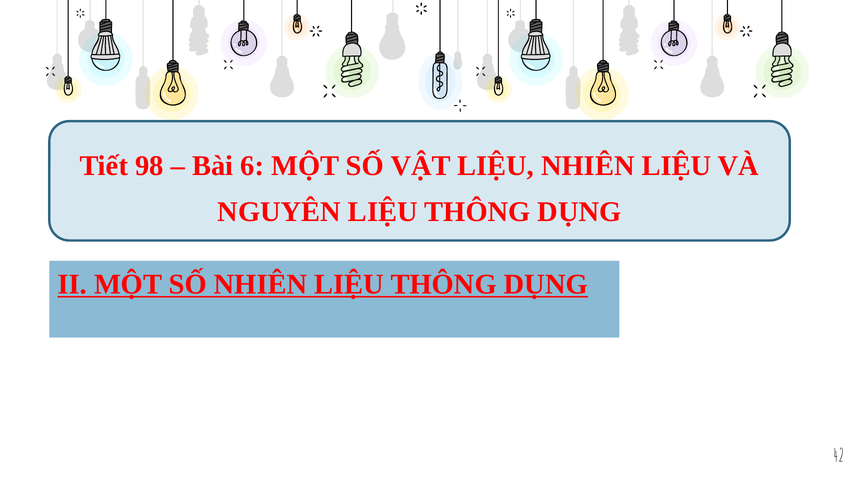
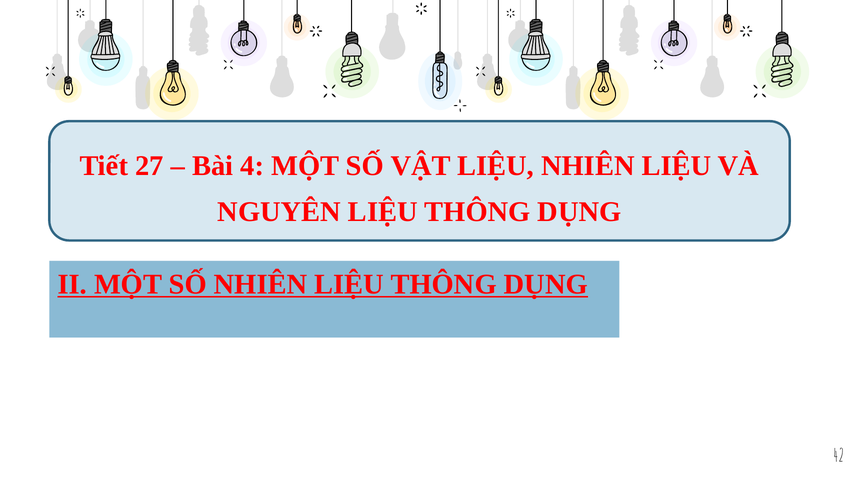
98: 98 -> 27
6: 6 -> 4
